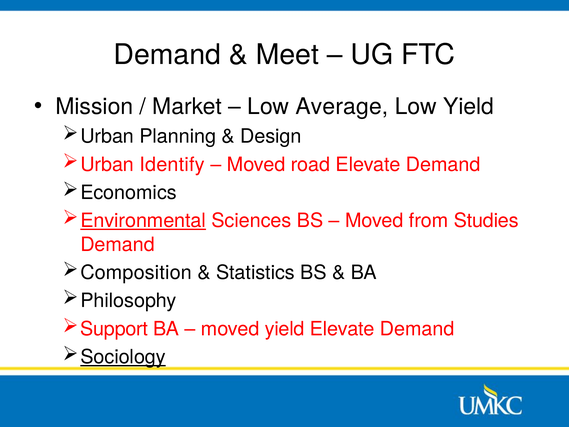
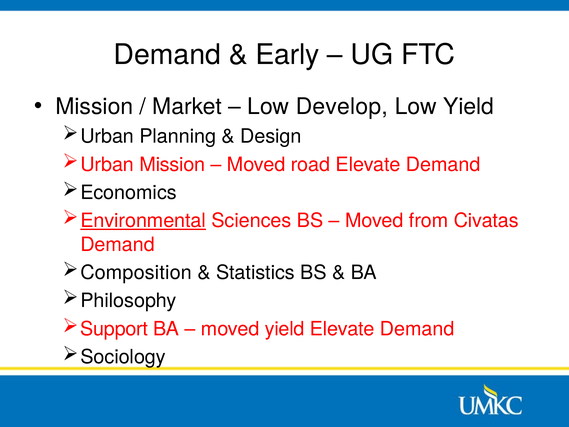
Meet: Meet -> Early
Average: Average -> Develop
Urban Identify: Identify -> Mission
Studies: Studies -> Civatas
Sociology underline: present -> none
